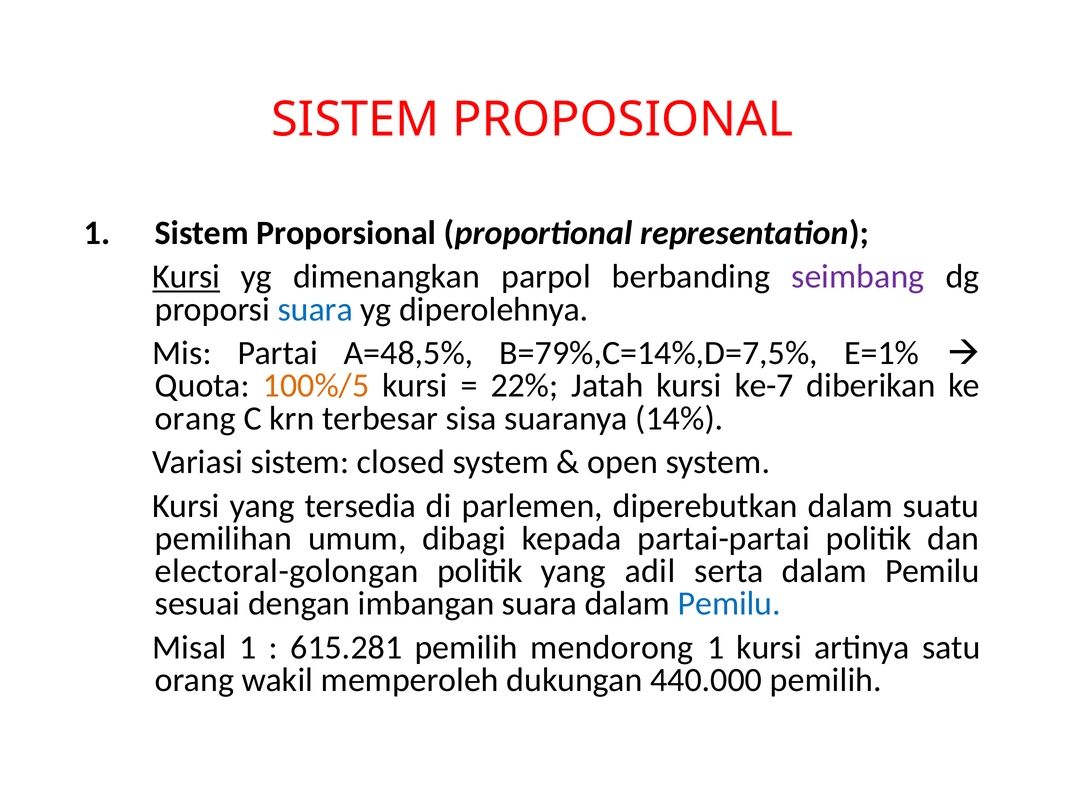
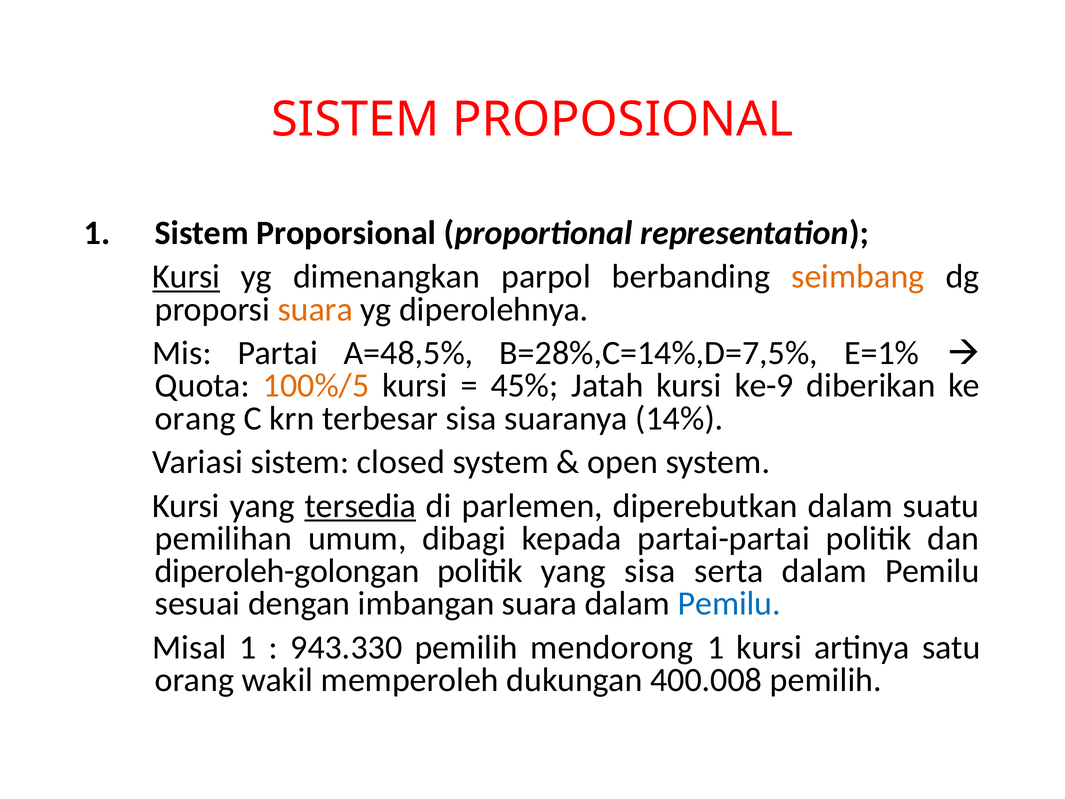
seimbang colour: purple -> orange
suara at (315, 309) colour: blue -> orange
B=79%,C=14%,D=7,5%: B=79%,C=14%,D=7,5% -> B=28%,C=14%,D=7,5%
22%: 22% -> 45%
ke-7: ke-7 -> ke-9
tersedia underline: none -> present
electoral-golongan: electoral-golongan -> diperoleh-golongan
yang adil: adil -> sisa
615.281: 615.281 -> 943.330
440.000: 440.000 -> 400.008
